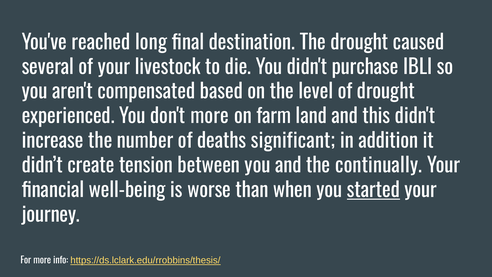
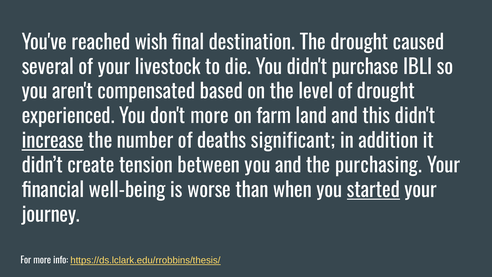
long: long -> wish
increase underline: none -> present
continually: continually -> purchasing
